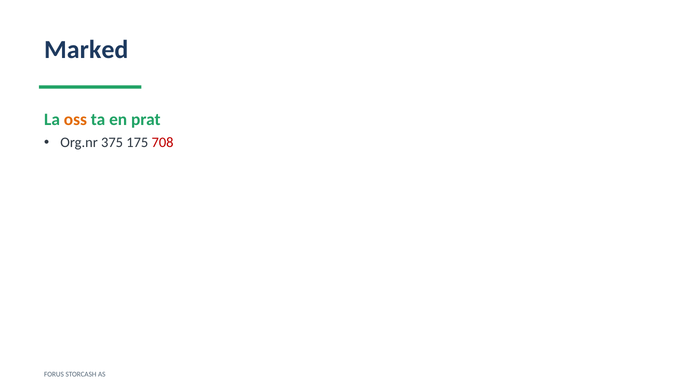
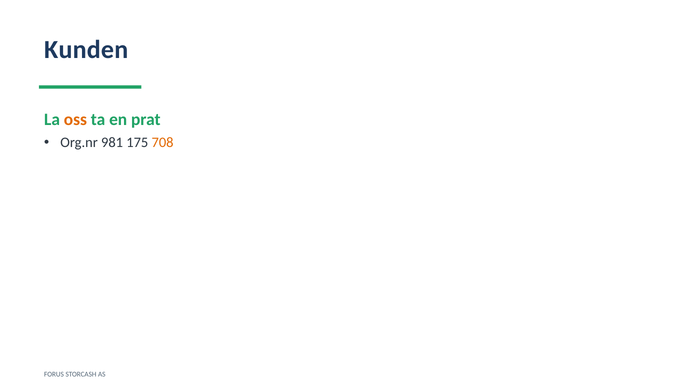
Marked: Marked -> Kunden
375: 375 -> 981
708 colour: red -> orange
